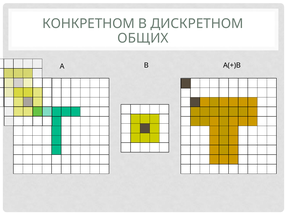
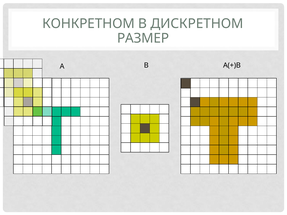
ОБЩИХ: ОБЩИХ -> РАЗМЕР
